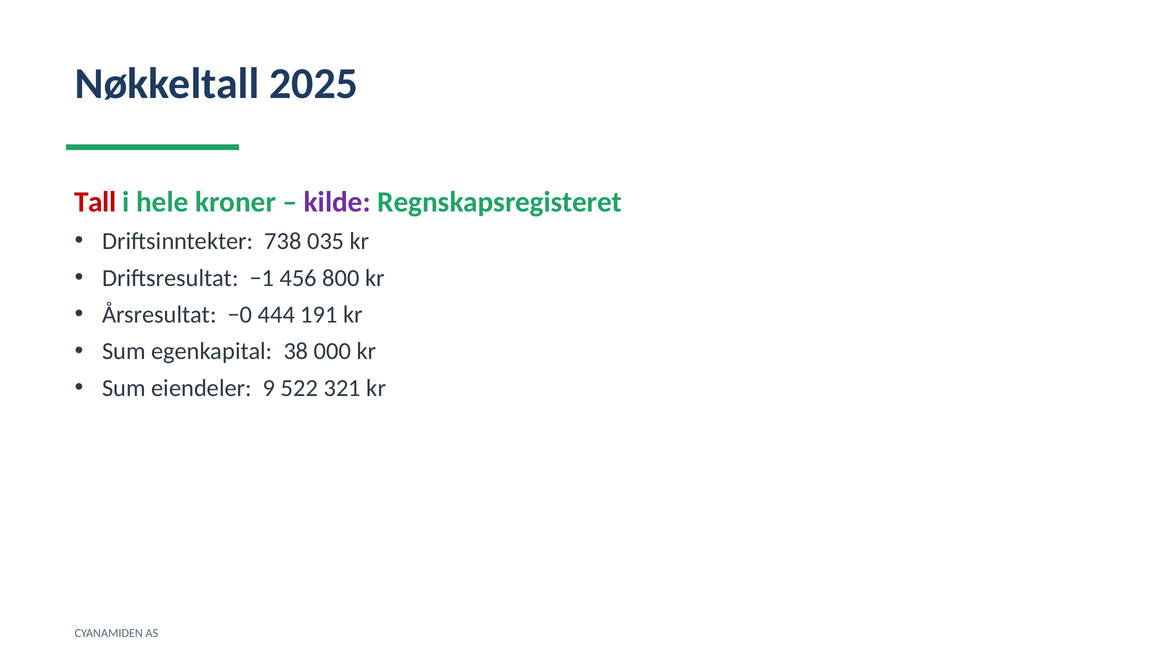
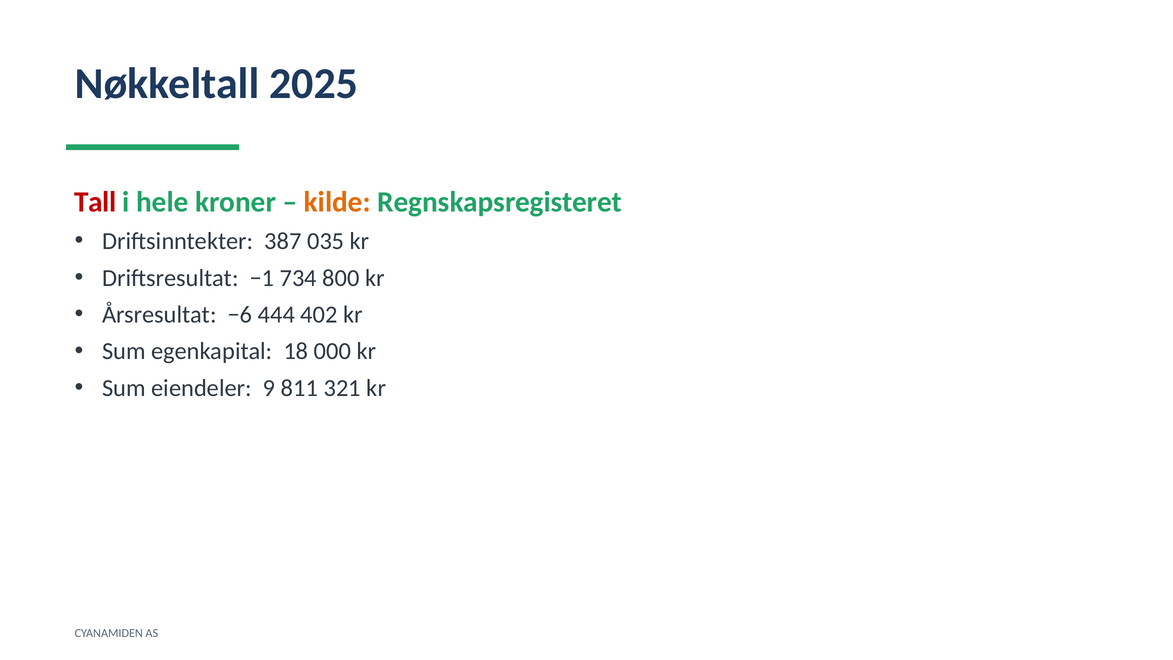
kilde colour: purple -> orange
738: 738 -> 387
456: 456 -> 734
−0: −0 -> −6
191: 191 -> 402
38: 38 -> 18
522: 522 -> 811
